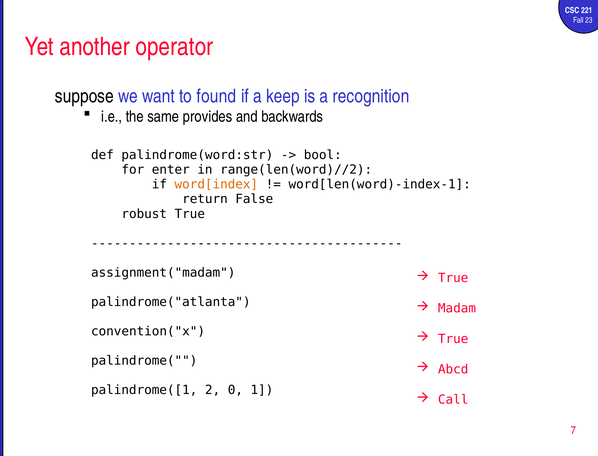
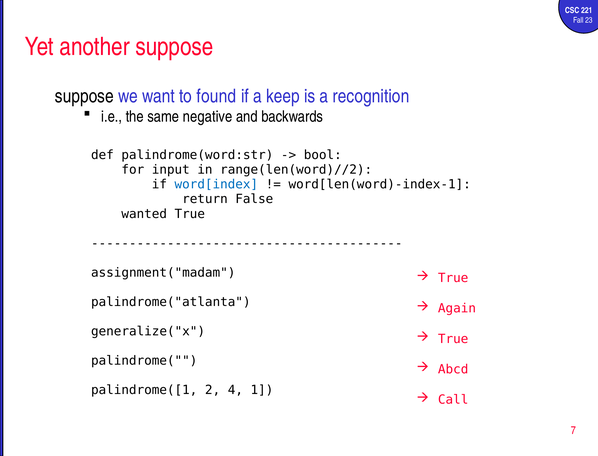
another operator: operator -> suppose
provides: provides -> negative
enter: enter -> input
word[index colour: orange -> blue
robust: robust -> wanted
Madam: Madam -> Again
convention("x: convention("x -> generalize("x
0: 0 -> 4
